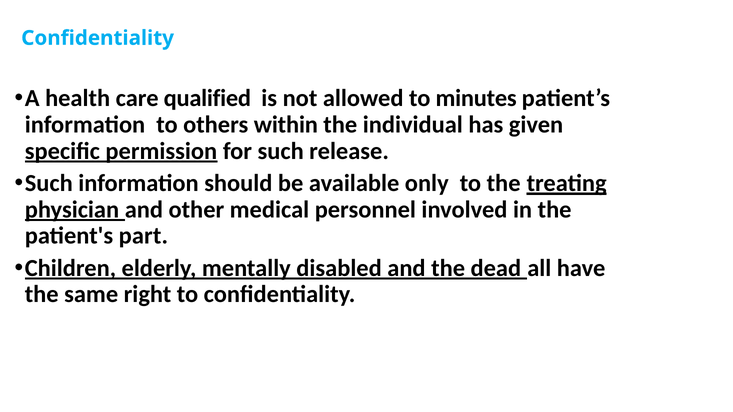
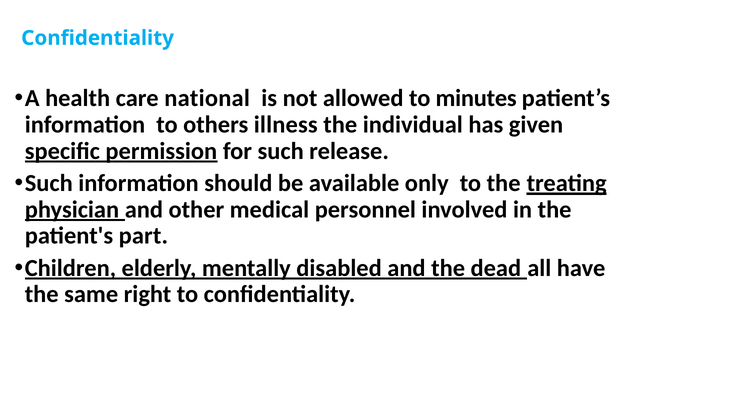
qualified: qualified -> national
within: within -> illness
